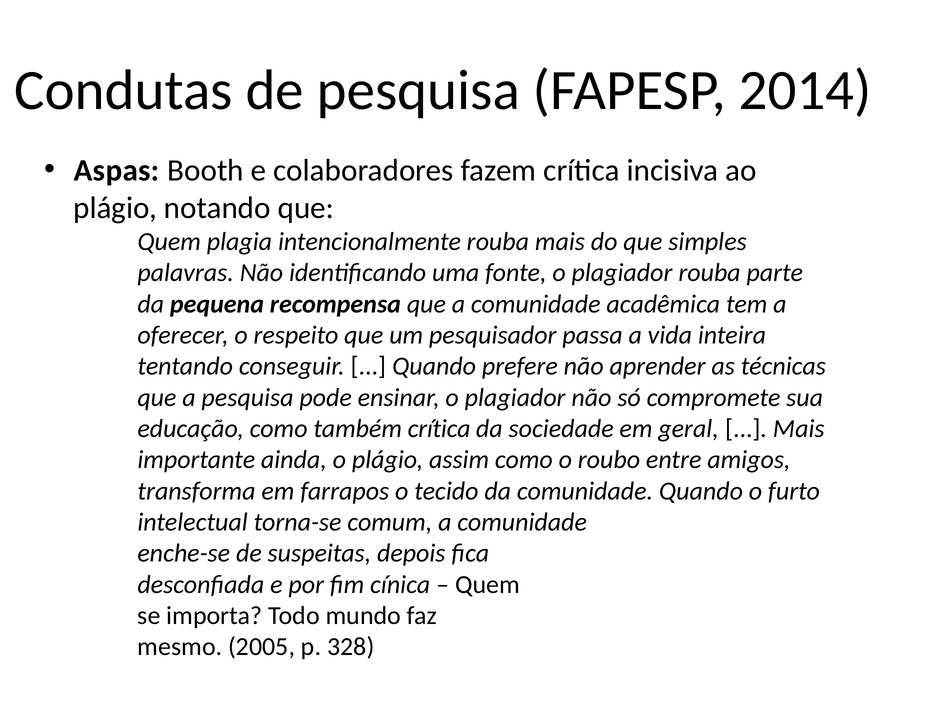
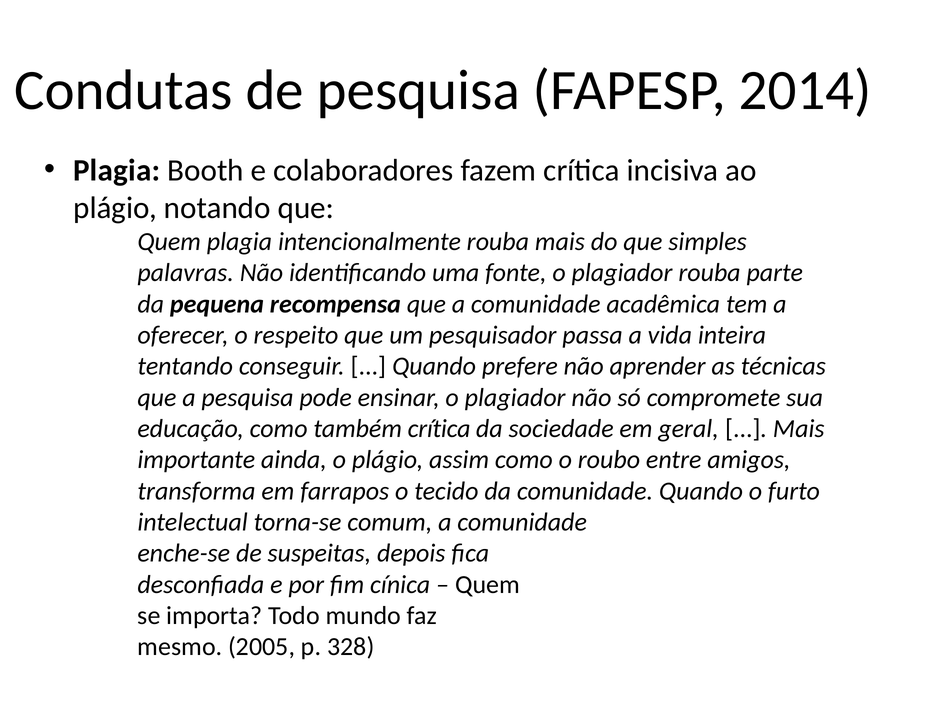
Aspas at (117, 170): Aspas -> Plagia
